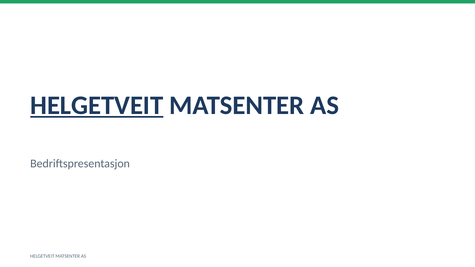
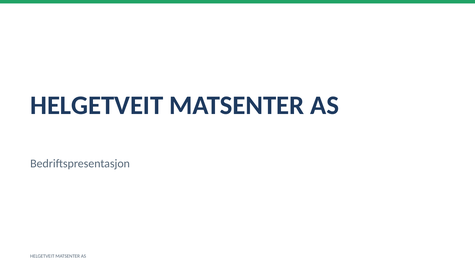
HELGETVEIT at (97, 105) underline: present -> none
